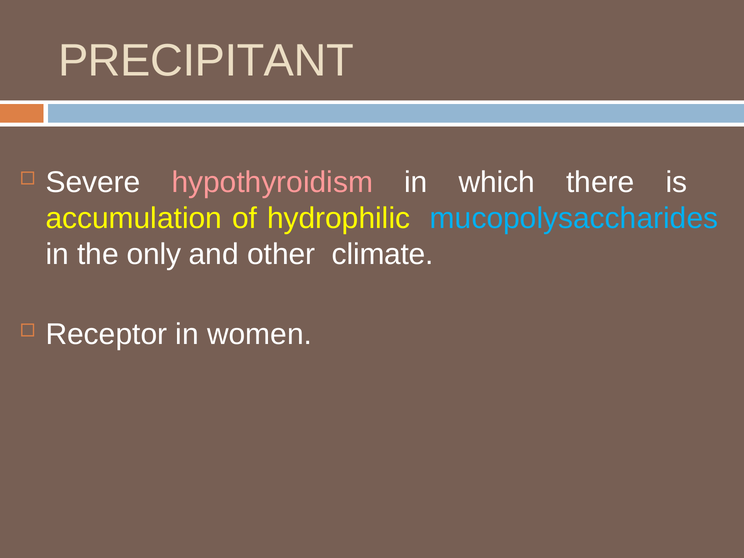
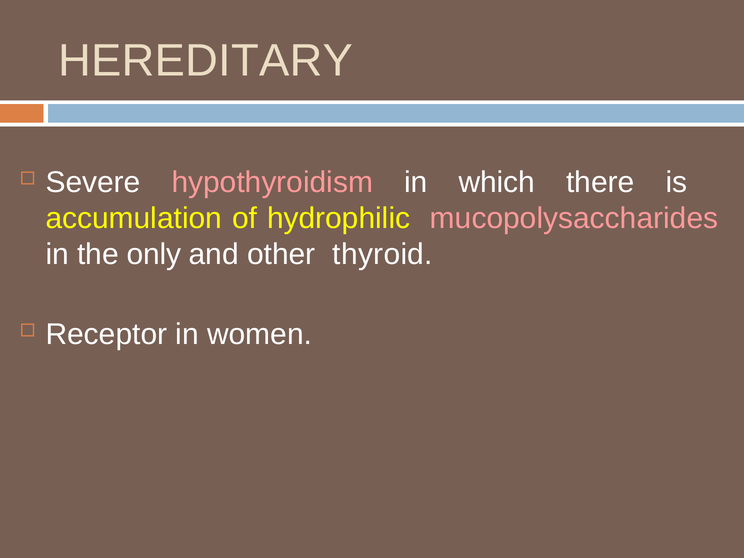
PRECIPITANT: PRECIPITANT -> HEREDITARY
mucopolysaccharides colour: light blue -> pink
climate: climate -> thyroid
